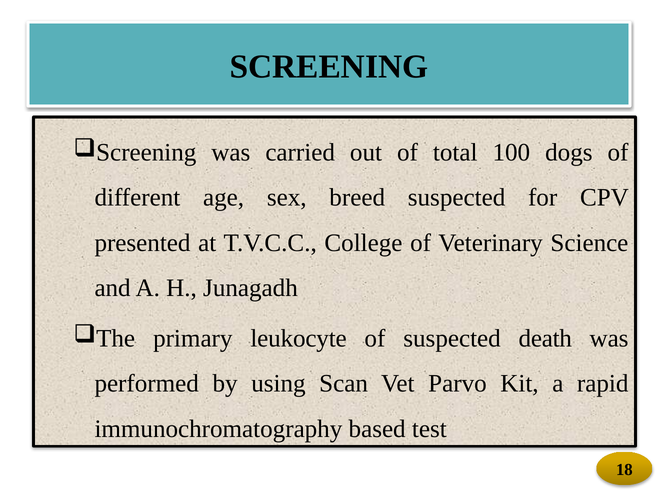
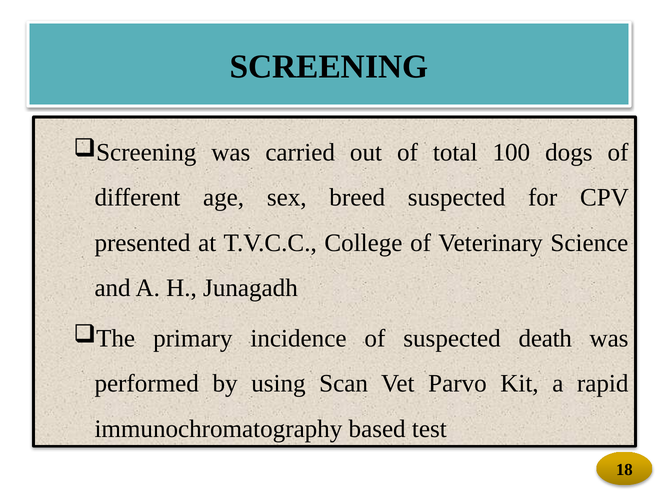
leukocyte: leukocyte -> incidence
